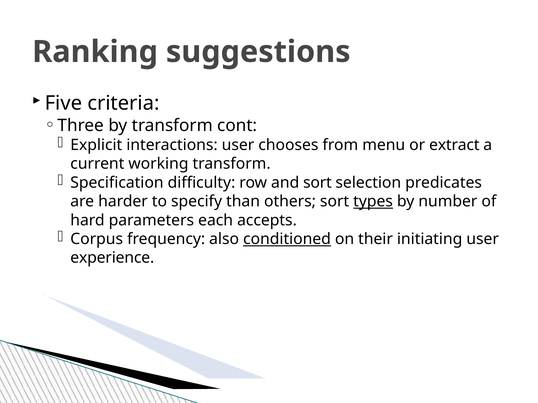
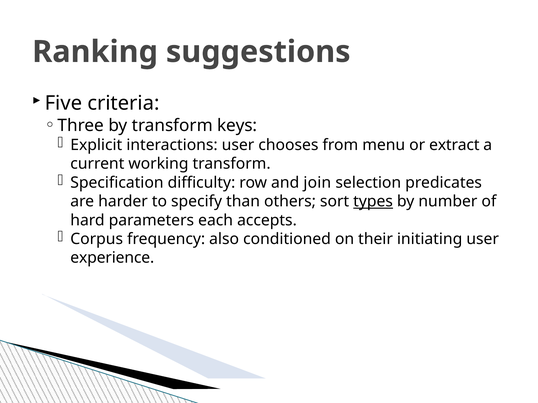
cont: cont -> keys
and sort: sort -> join
conditioned underline: present -> none
